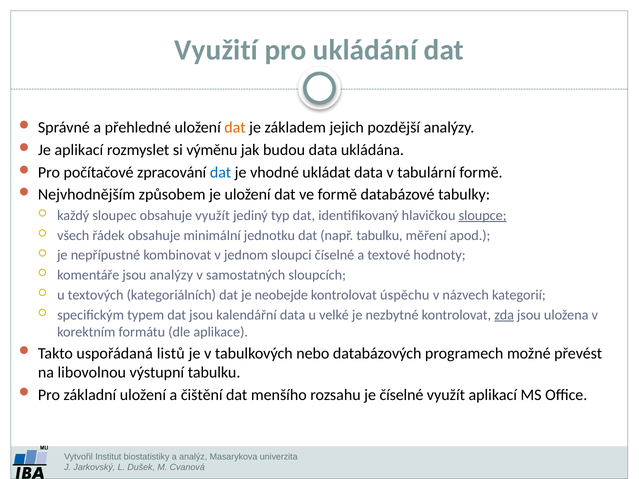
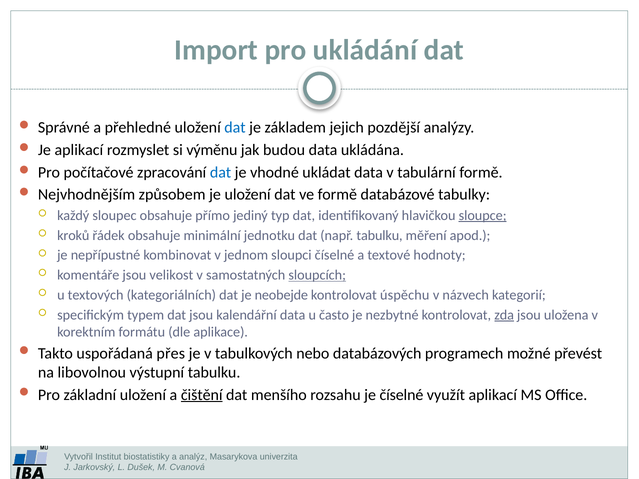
Využití: Využití -> Import
dat at (235, 128) colour: orange -> blue
obsahuje využít: využít -> přímo
všech: všech -> kroků
jsou analýzy: analýzy -> velikost
sloupcích underline: none -> present
velké: velké -> často
listů: listů -> přes
čištění underline: none -> present
